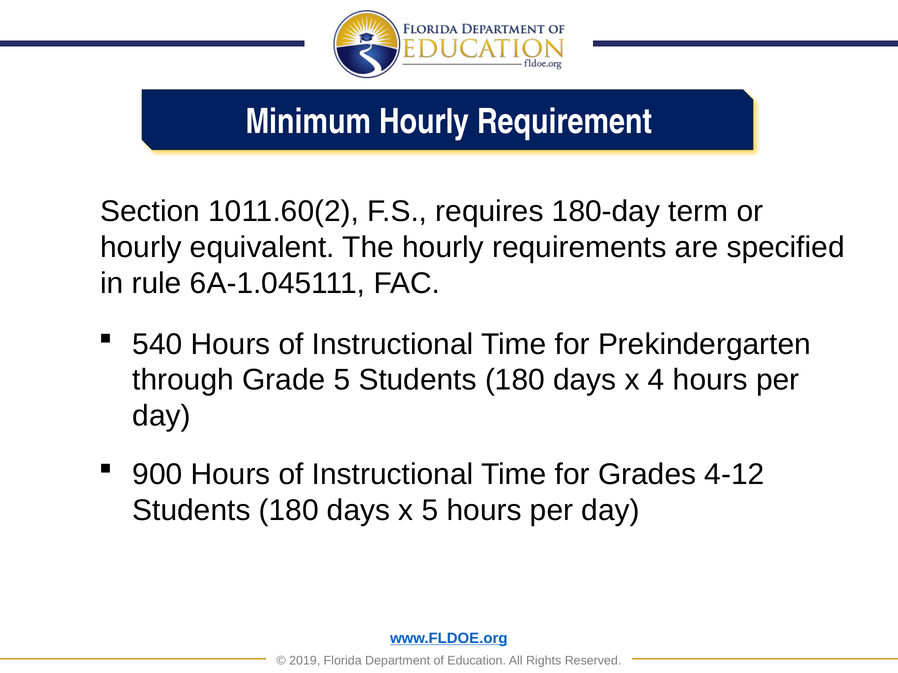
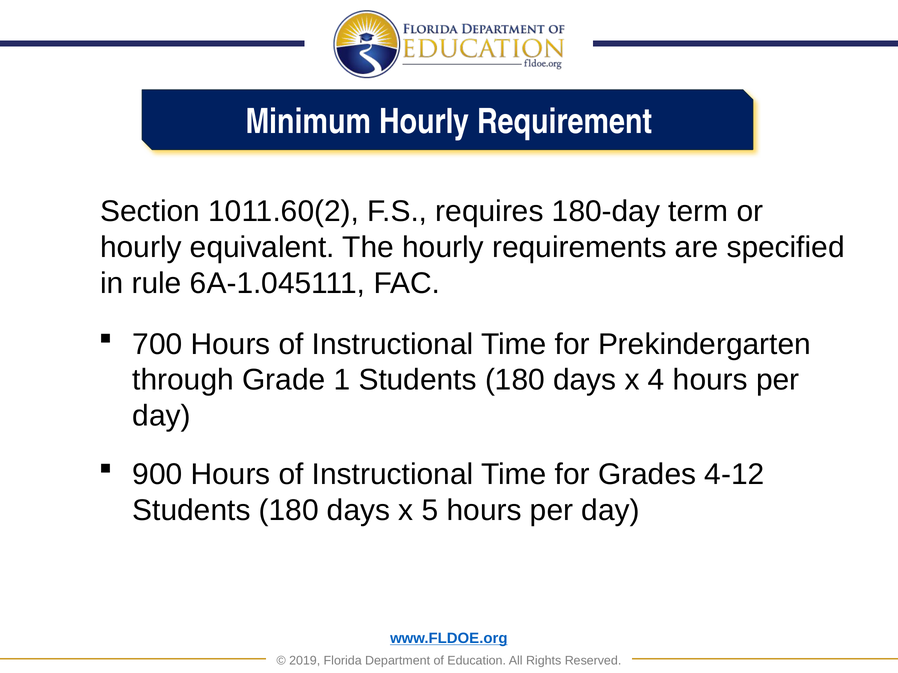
540: 540 -> 700
Grade 5: 5 -> 1
